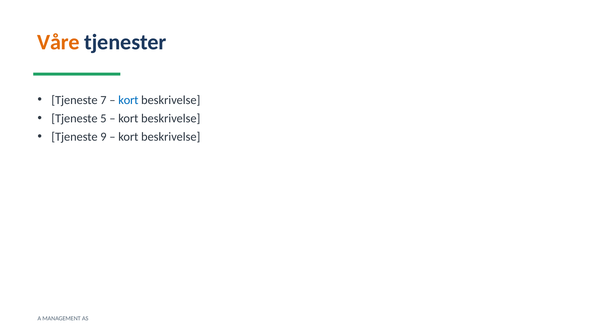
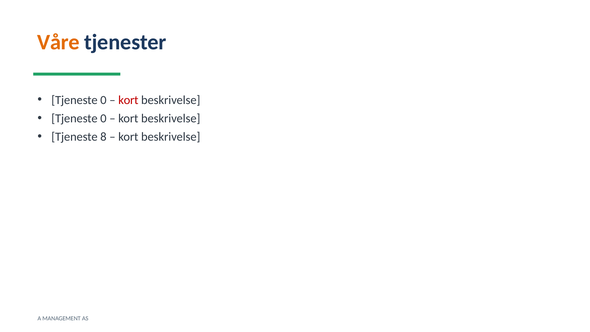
7 at (103, 100): 7 -> 0
kort at (128, 100) colour: blue -> red
5 at (103, 118): 5 -> 0
9: 9 -> 8
